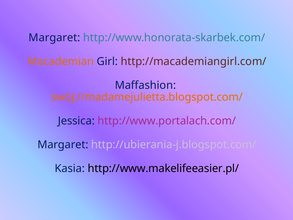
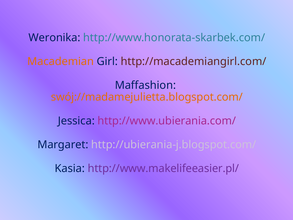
Margaret at (54, 38): Margaret -> Weronika
http://www.portalach.com/: http://www.portalach.com/ -> http://www.ubierania.com/
http://www.makelifeeasier.pl/ colour: black -> purple
